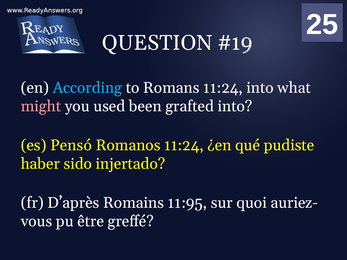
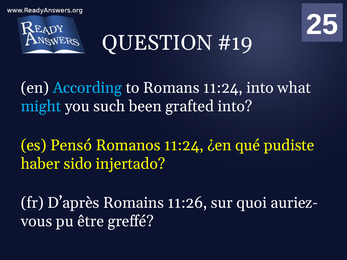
might colour: pink -> light blue
used: used -> such
11:95: 11:95 -> 11:26
